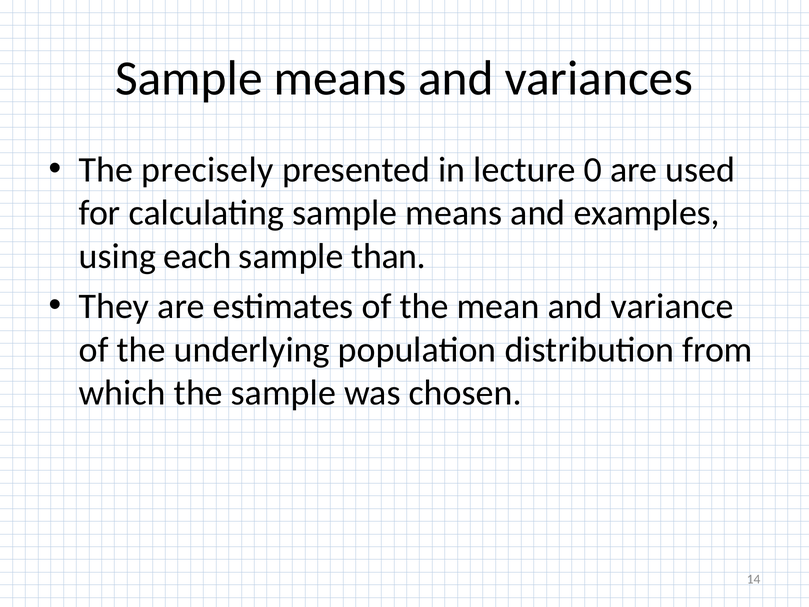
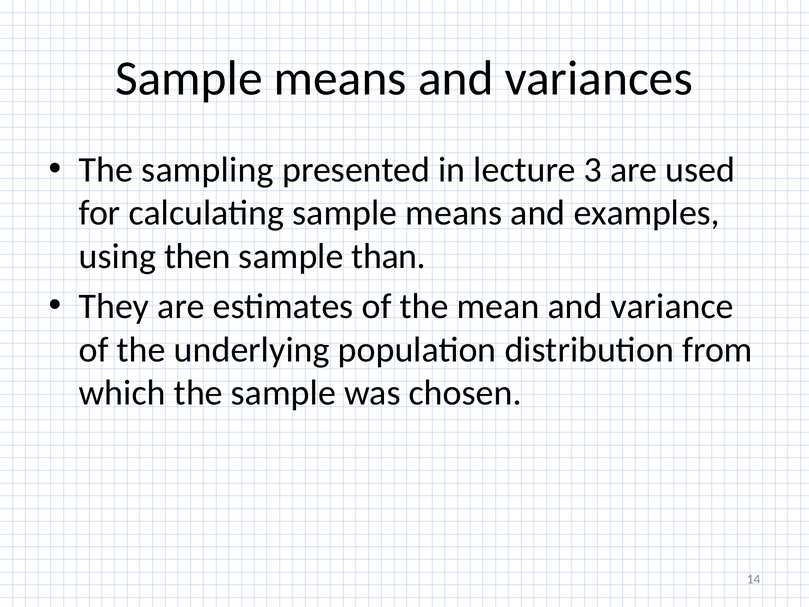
precisely: precisely -> sampling
0: 0 -> 3
each: each -> then
